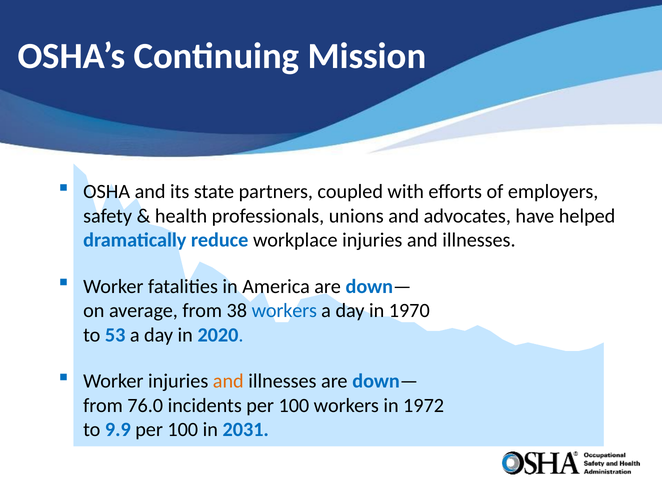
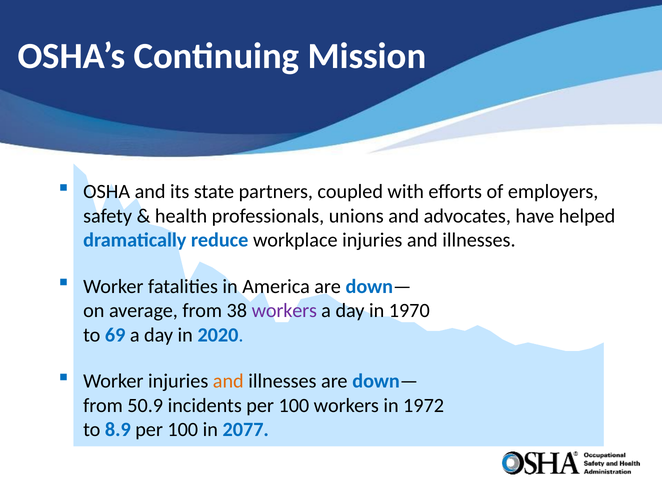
workers at (284, 311) colour: blue -> purple
53: 53 -> 69
76.0: 76.0 -> 50.9
9.9: 9.9 -> 8.9
2031: 2031 -> 2077
